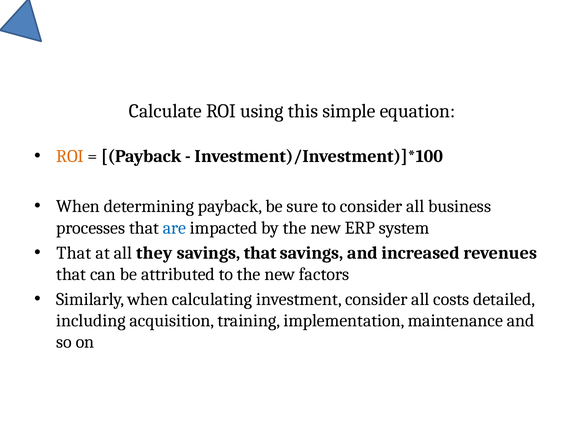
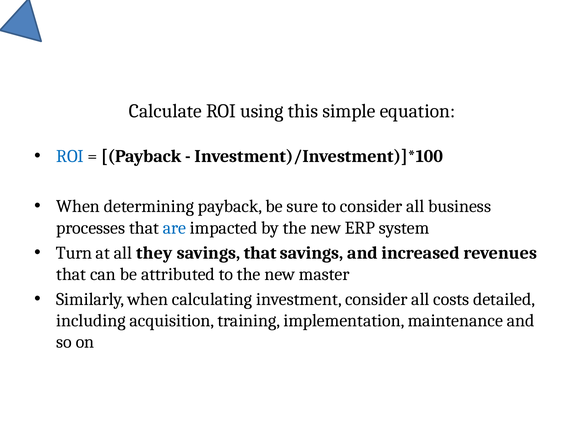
ROI at (70, 157) colour: orange -> blue
That at (74, 253): That -> Turn
factors: factors -> master
